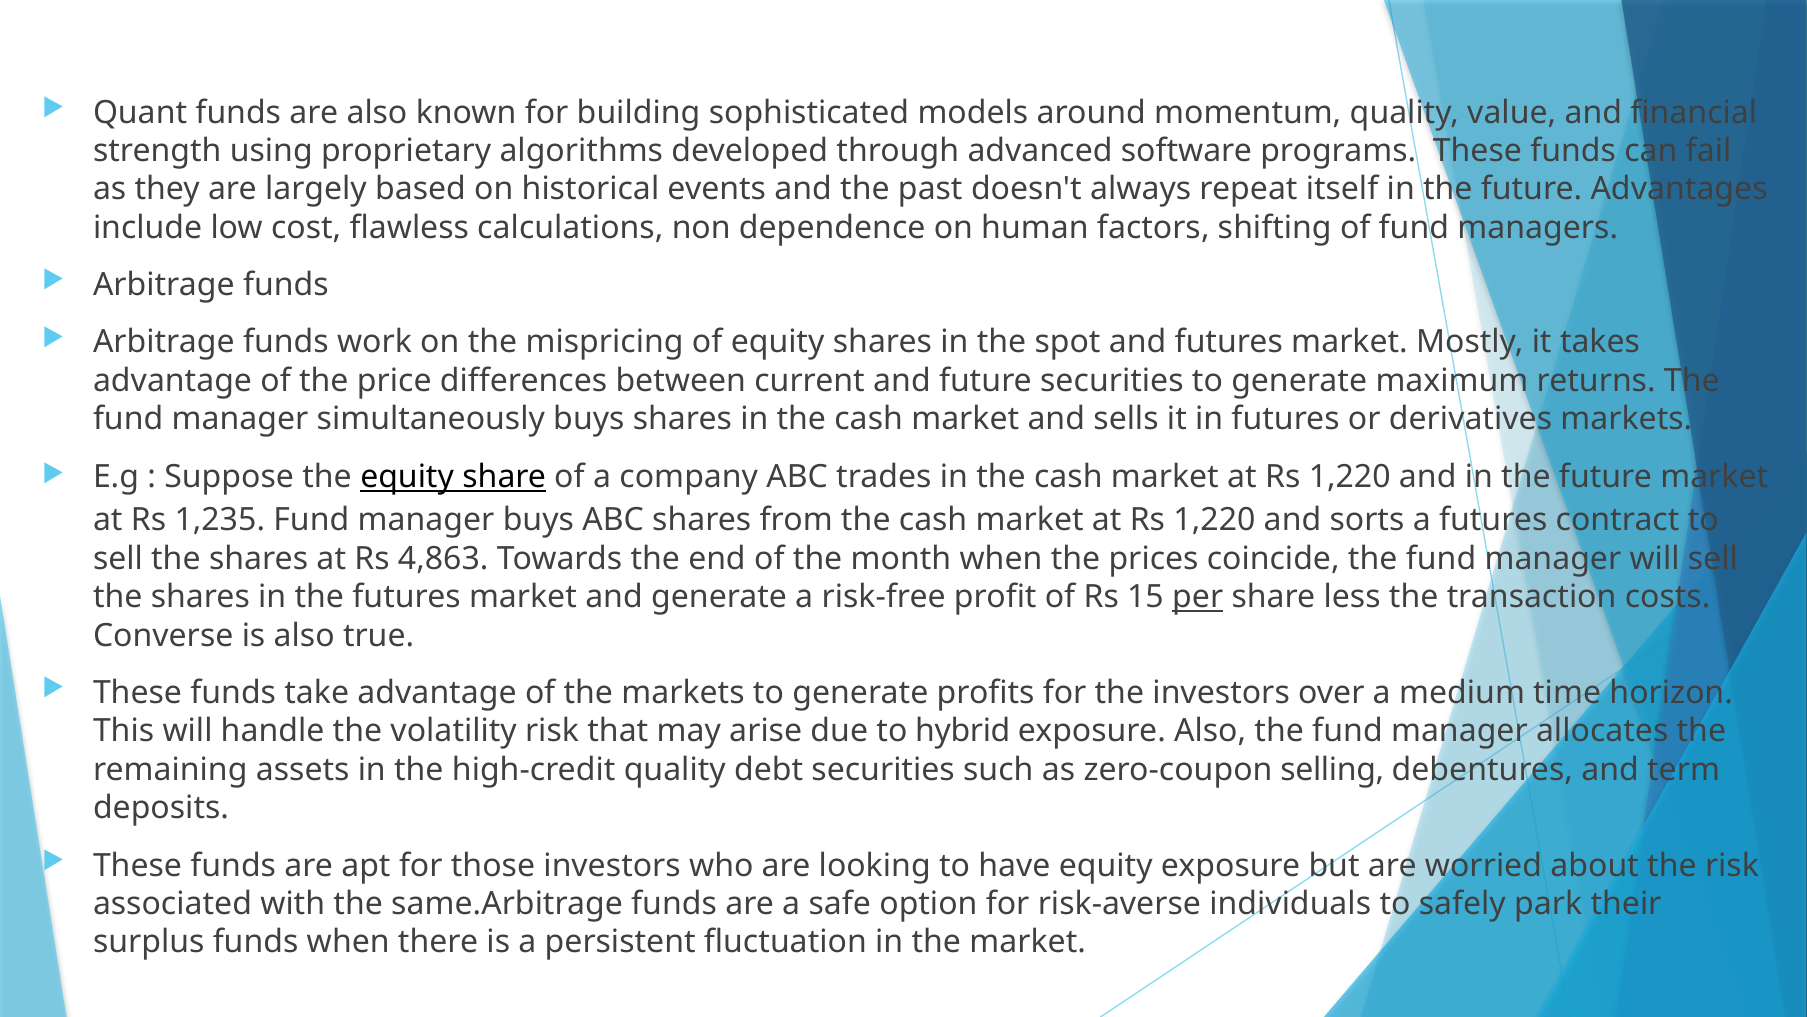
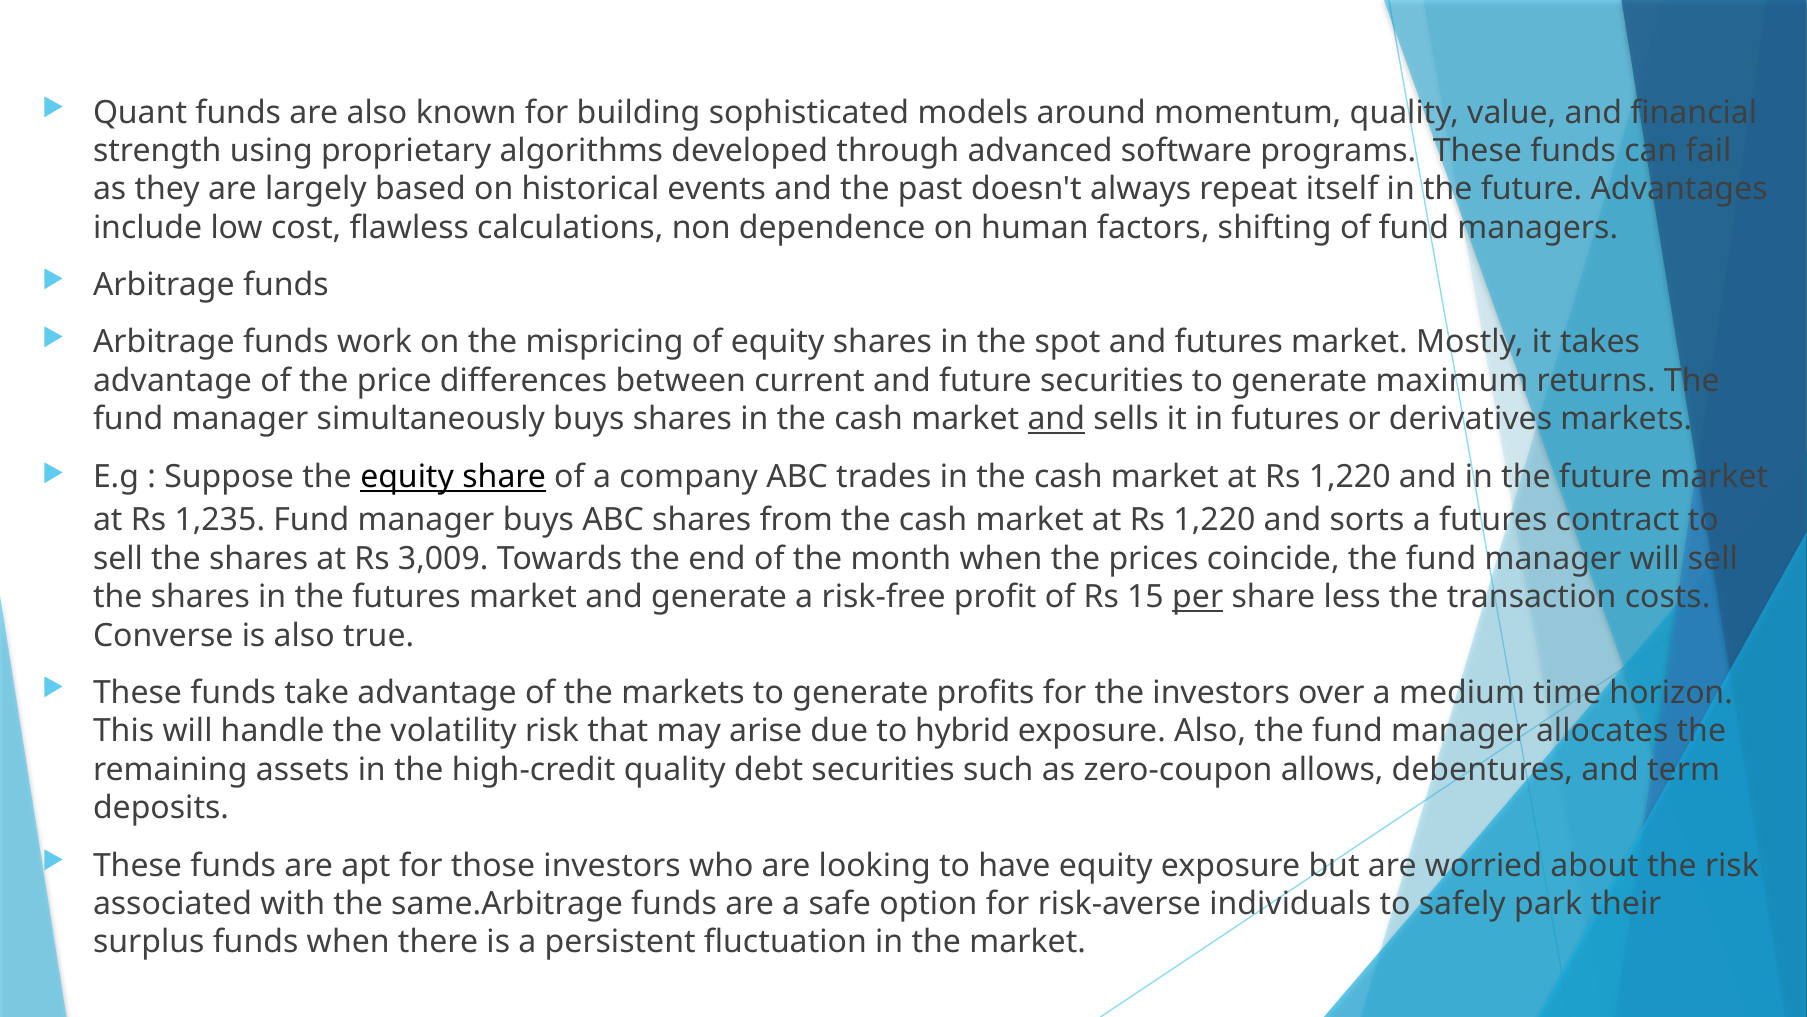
and at (1056, 419) underline: none -> present
4,863: 4,863 -> 3,009
selling: selling -> allows
